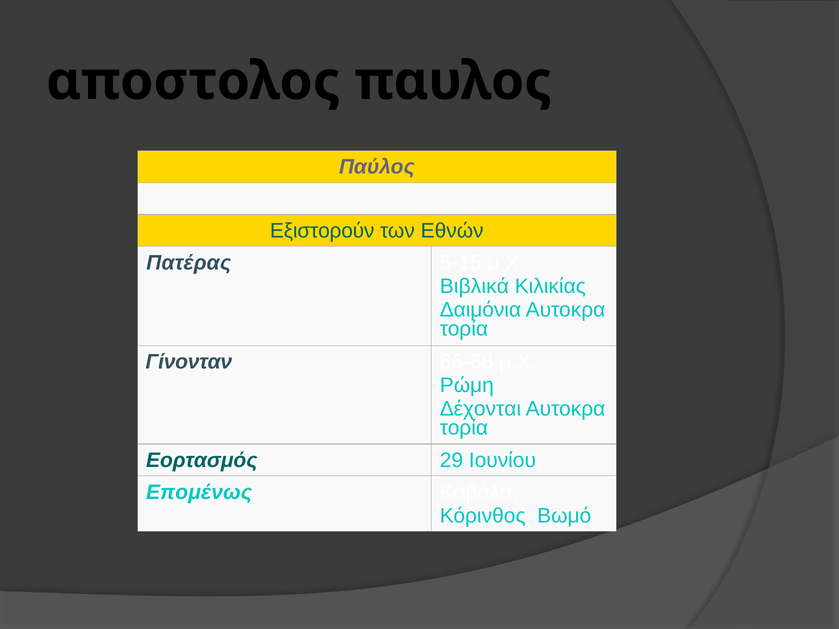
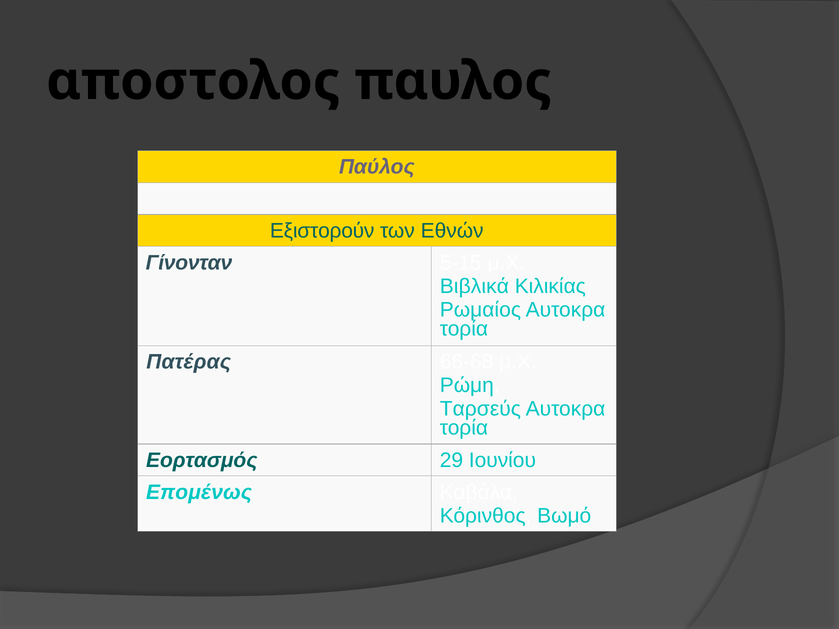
Πατέρας: Πατέρας -> Γίνονταν
Δαιμόνια: Δαιμόνια -> Ρωμαίος
Γίνονταν: Γίνονταν -> Πατέρας
Δέχονται: Δέχονται -> Ταρσεύς
